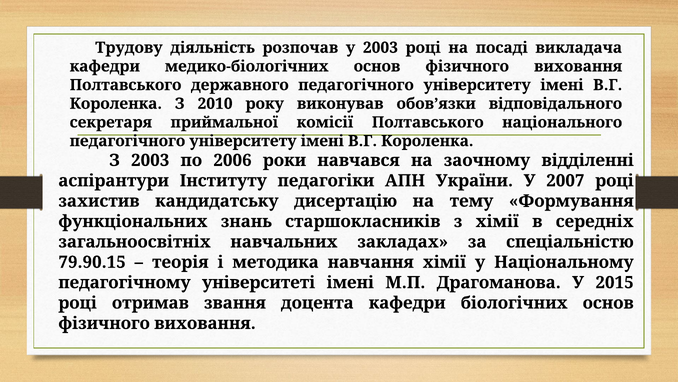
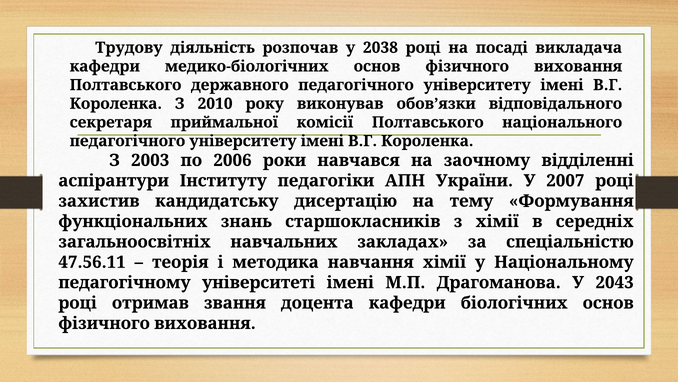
у 2003: 2003 -> 2038
79.90.15: 79.90.15 -> 47.56.11
2015: 2015 -> 2043
